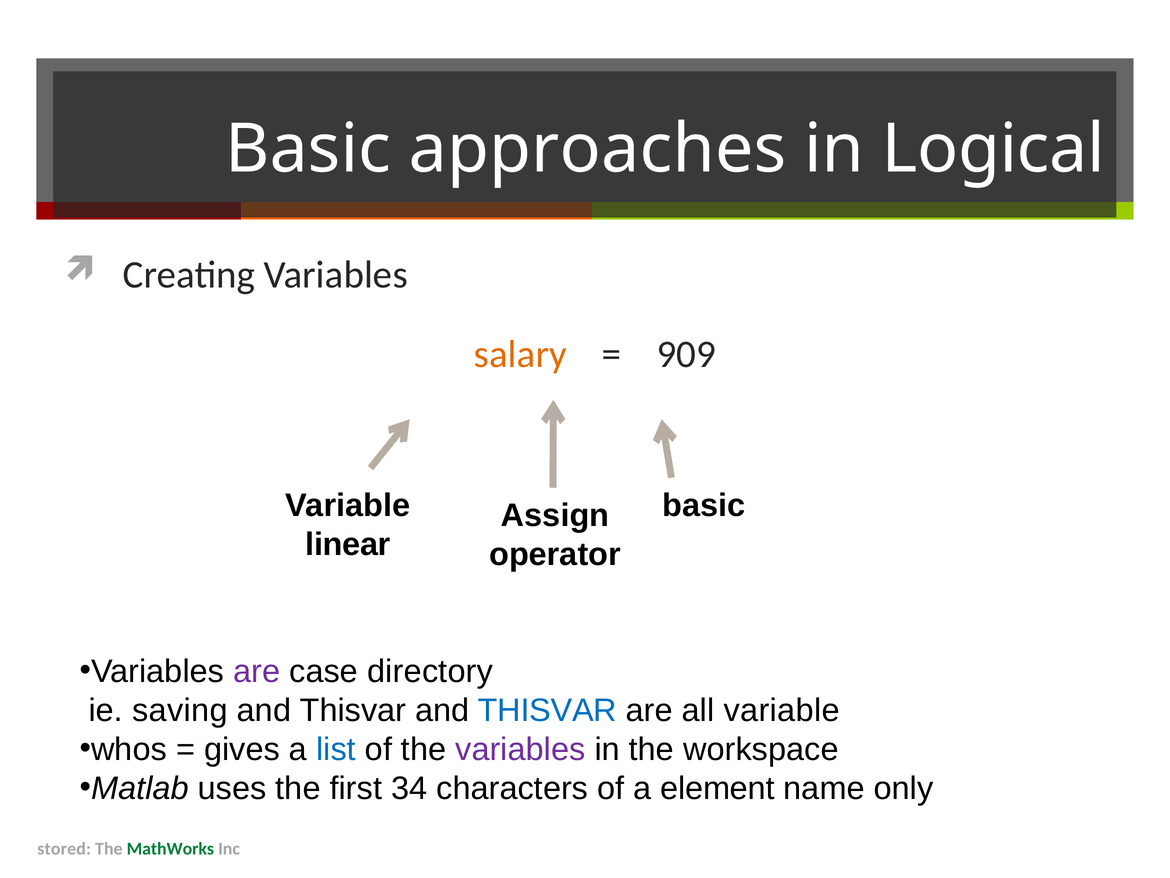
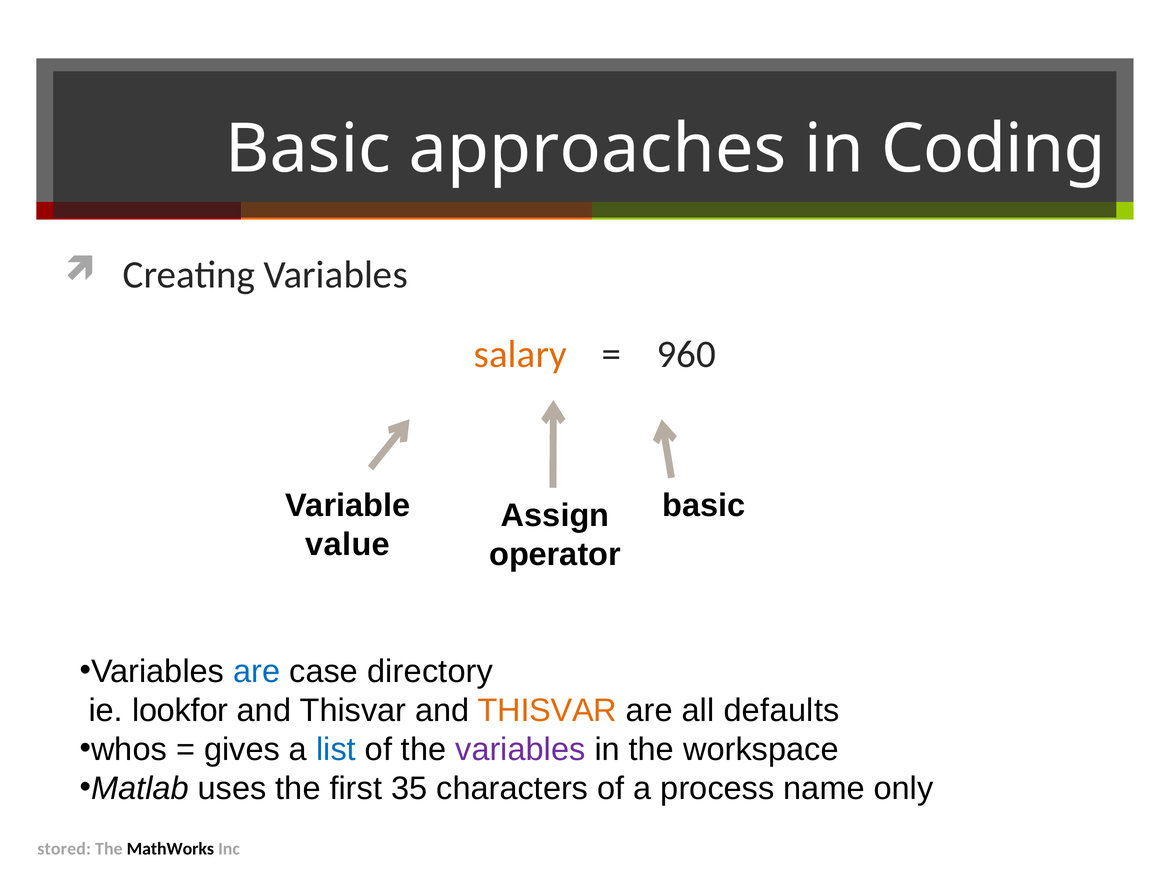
Logical: Logical -> Coding
909: 909 -> 960
linear: linear -> value
are at (257, 671) colour: purple -> blue
saving: saving -> lookfor
THISVAR at (547, 710) colour: blue -> orange
all variable: variable -> defaults
34: 34 -> 35
element: element -> process
MathWorks colour: green -> black
